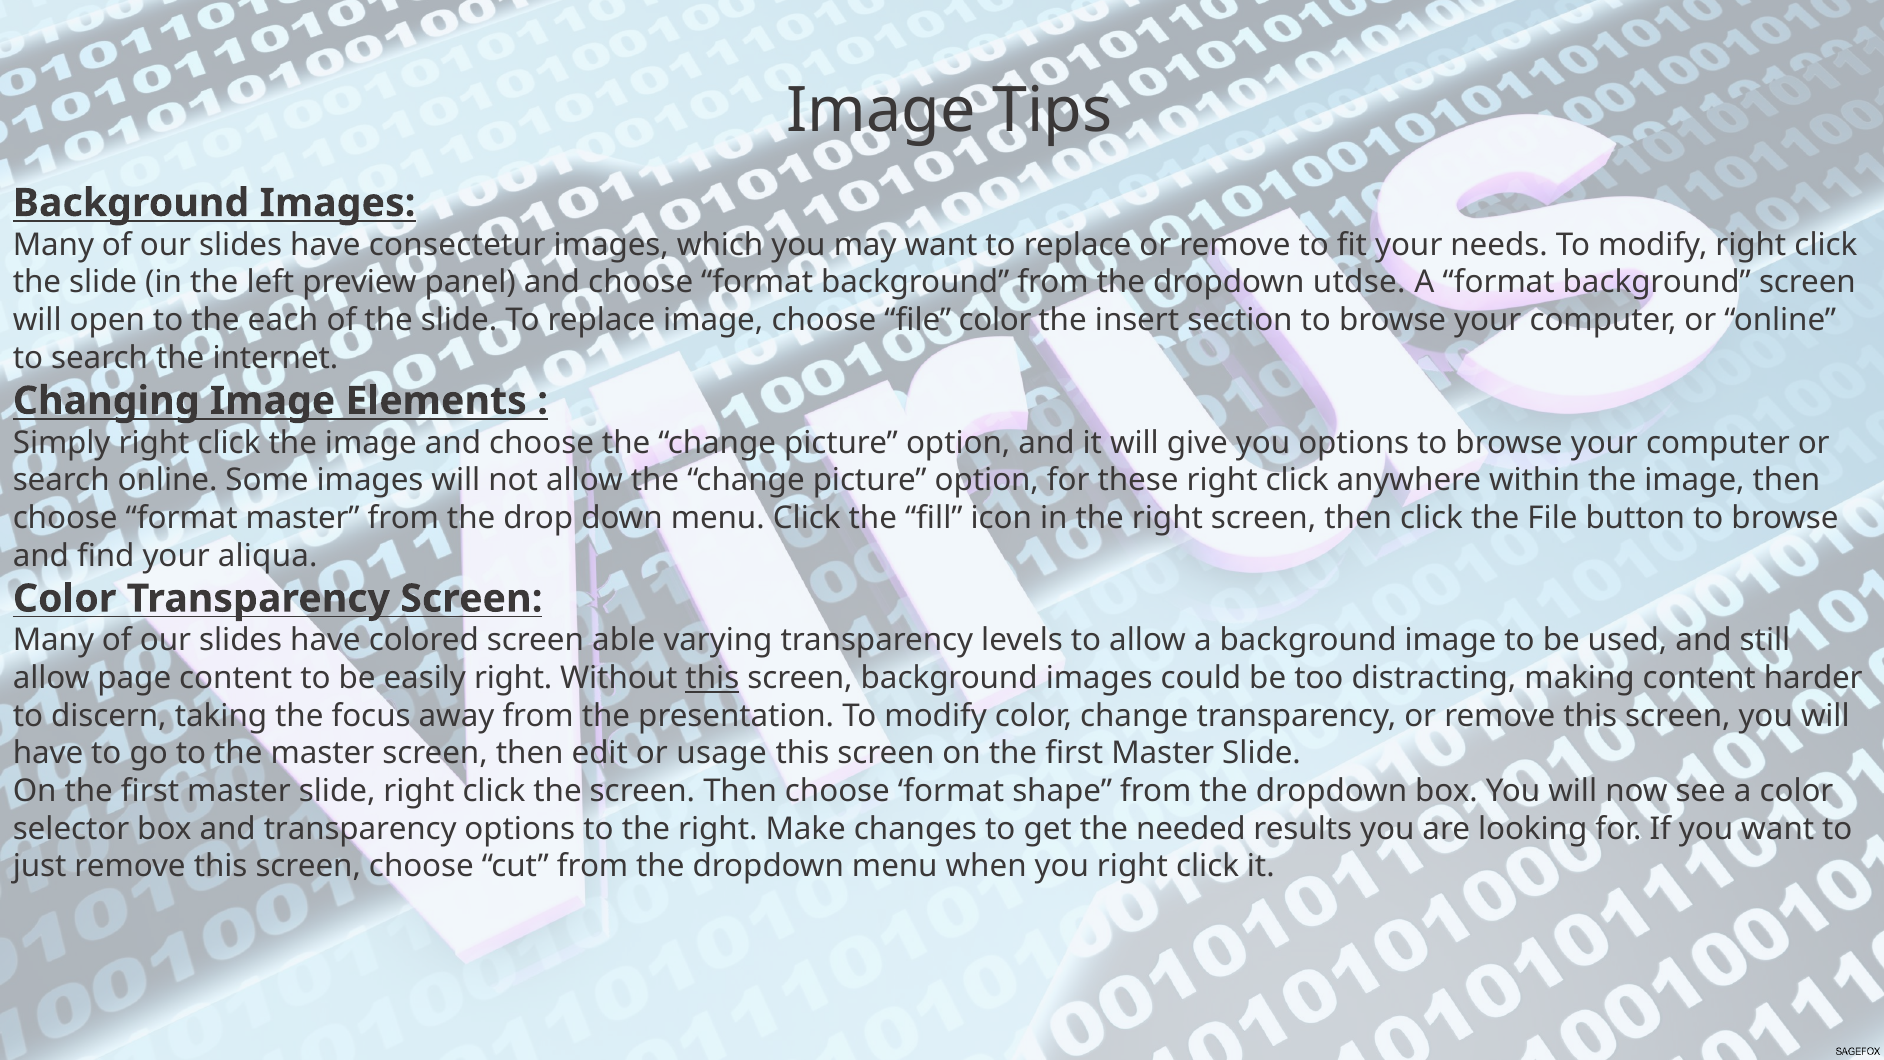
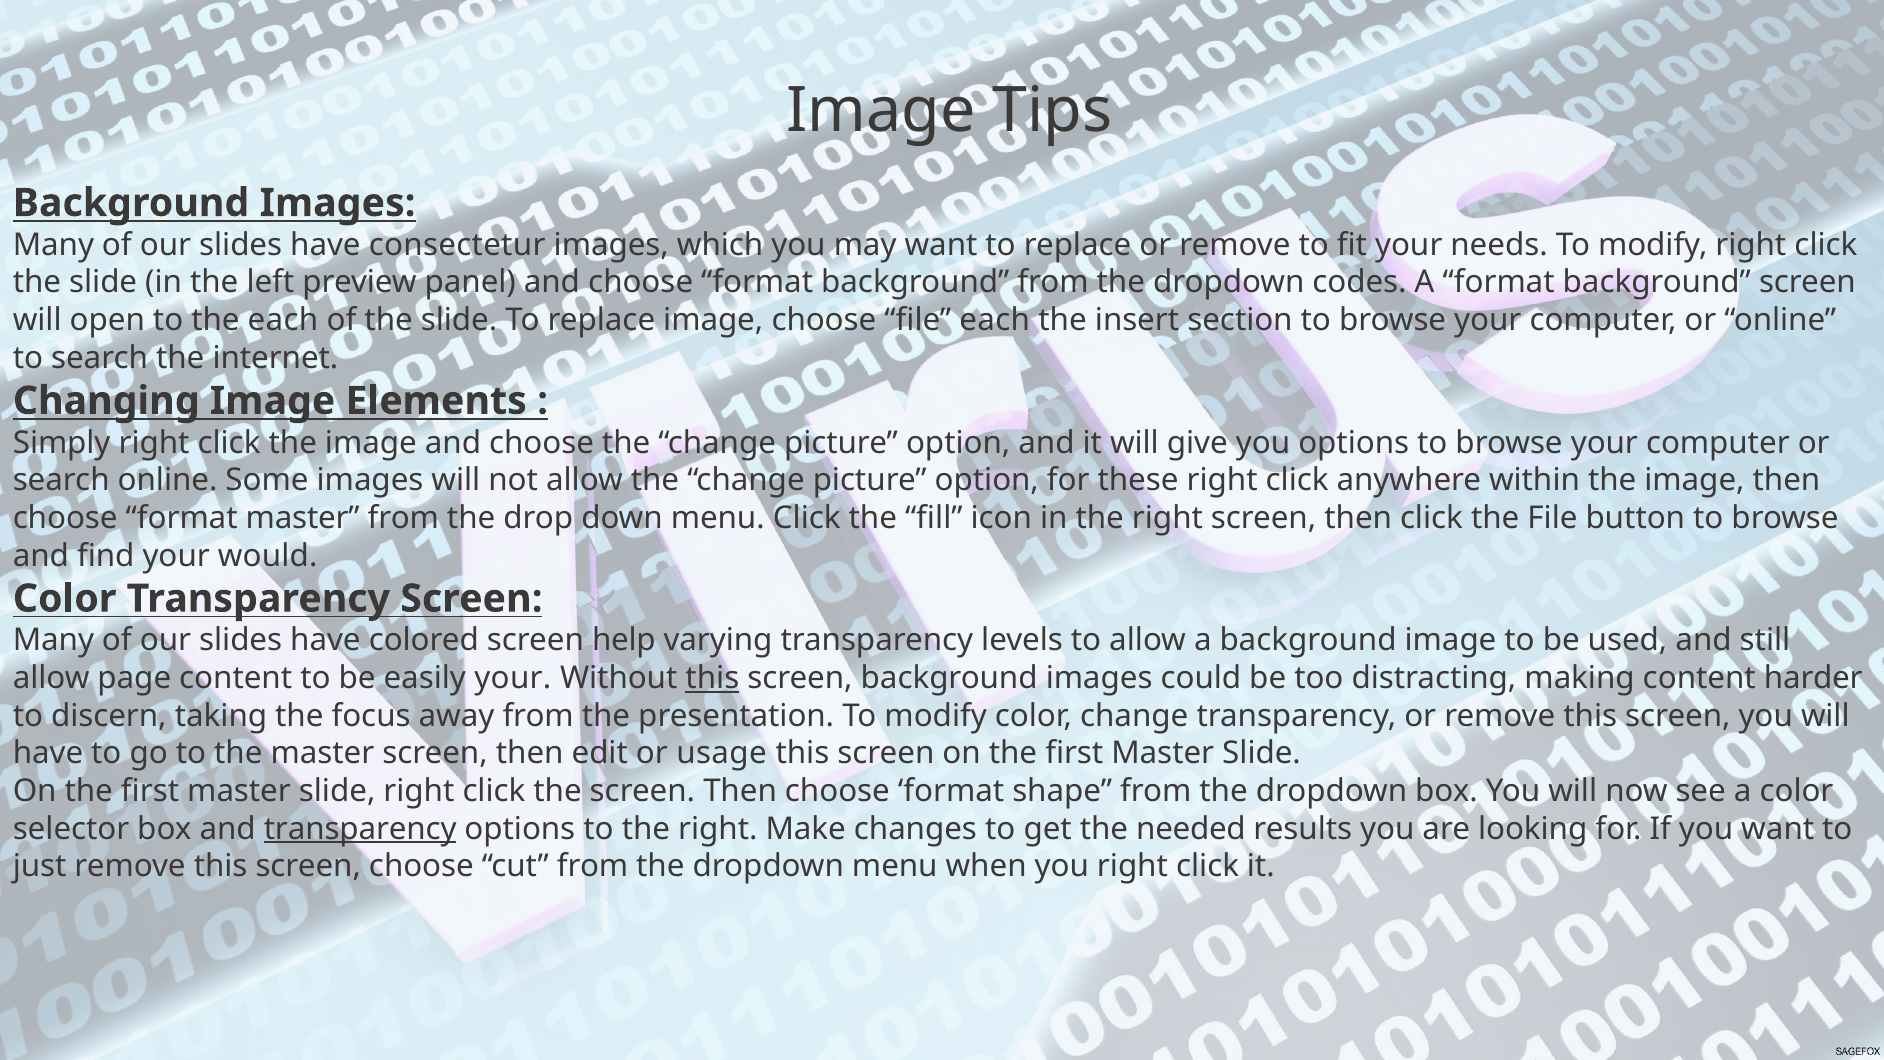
utdse: utdse -> codes
file color: color -> each
aliqua: aliqua -> would
able: able -> help
easily right: right -> your
transparency at (360, 829) underline: none -> present
